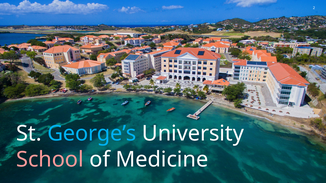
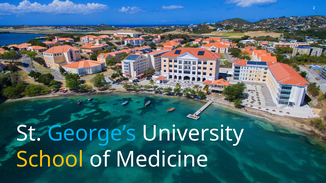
School colour: pink -> yellow
